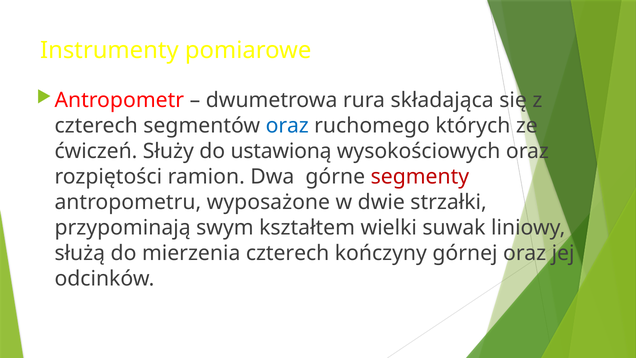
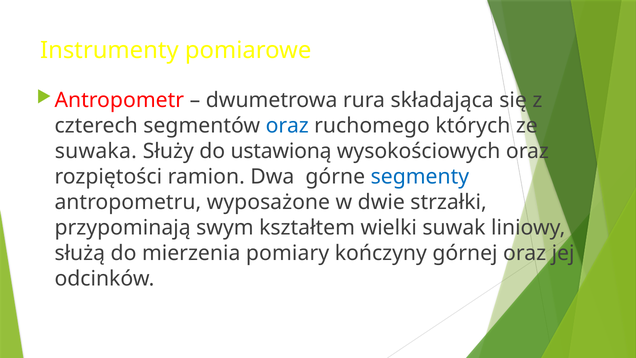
ćwiczeń: ćwiczeń -> suwaka
segmenty colour: red -> blue
mierzenia czterech: czterech -> pomiary
